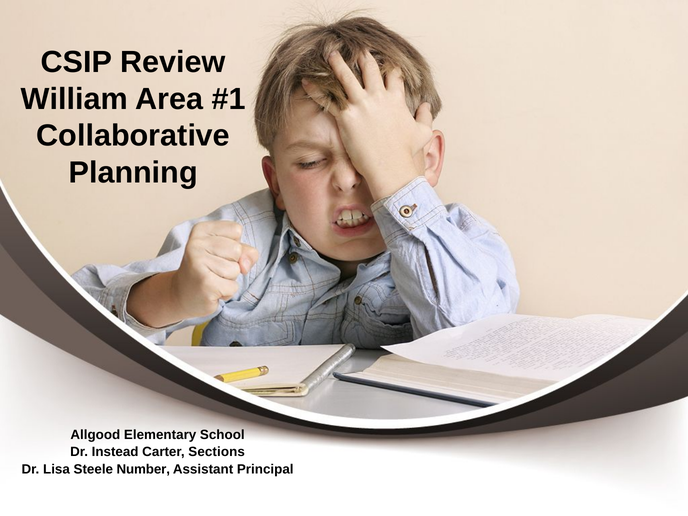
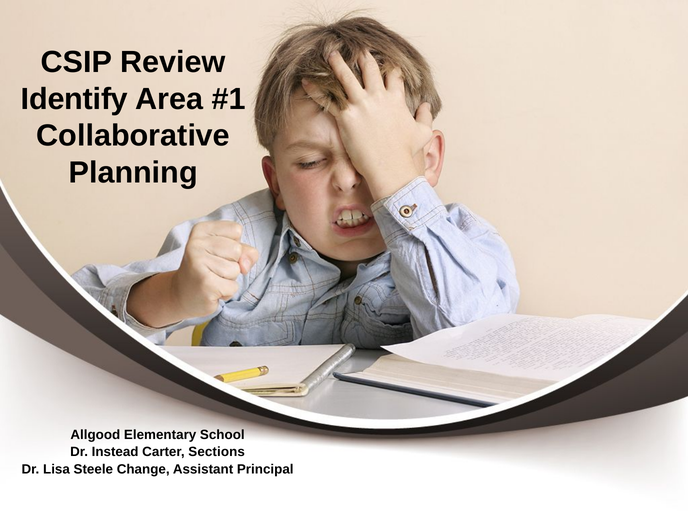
William: William -> Identify
Number: Number -> Change
